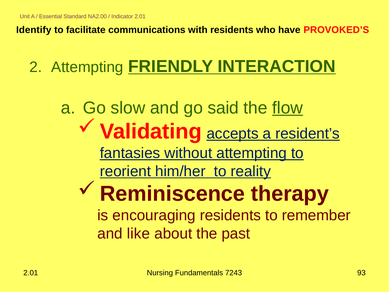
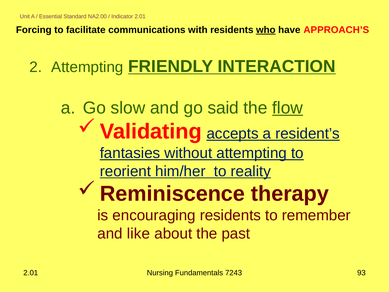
Identify: Identify -> Forcing
who underline: none -> present
PROVOKED’S: PROVOKED’S -> APPROACH’S
